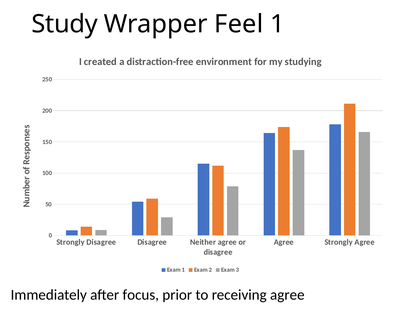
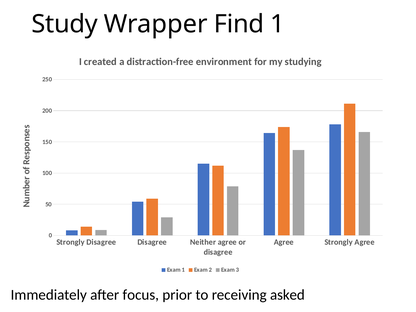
Feel: Feel -> Find
receiving agree: agree -> asked
